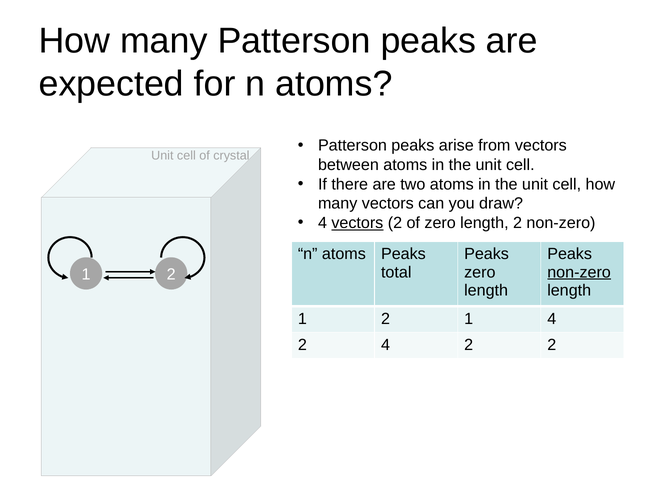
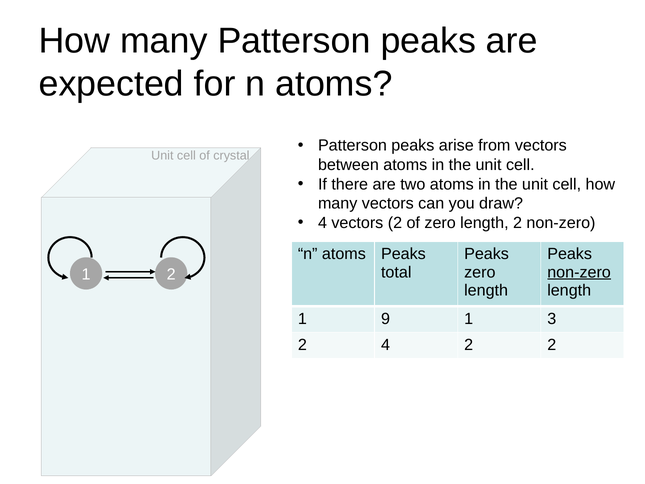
vectors at (357, 223) underline: present -> none
2 at (386, 319): 2 -> 9
1 4: 4 -> 3
